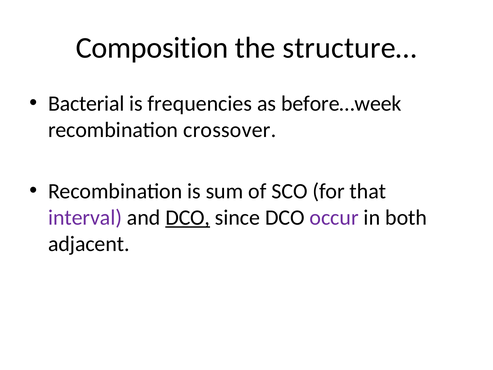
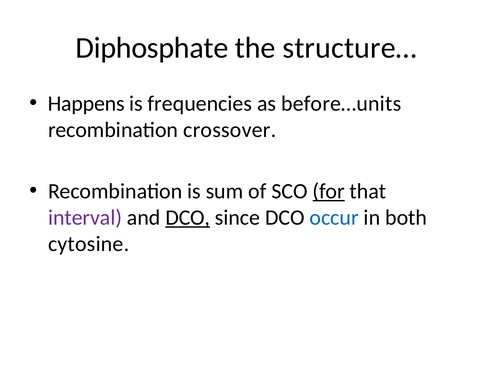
Composition: Composition -> Diphosphate
Bacterial: Bacterial -> Happens
before…week: before…week -> before…units
for underline: none -> present
occur colour: purple -> blue
adjacent: adjacent -> cytosine
